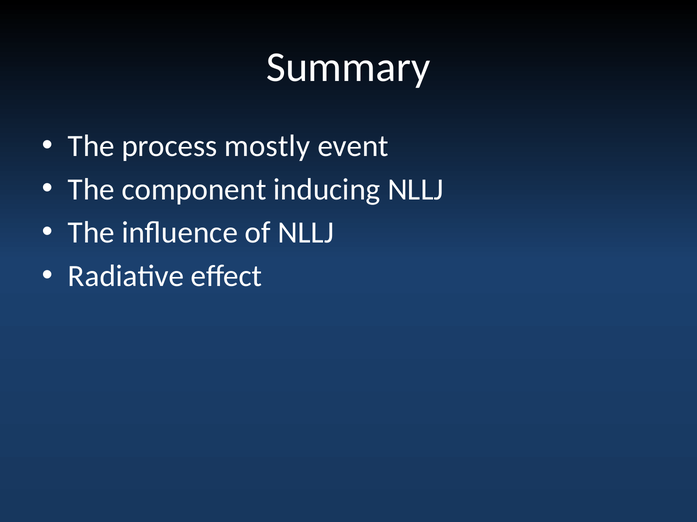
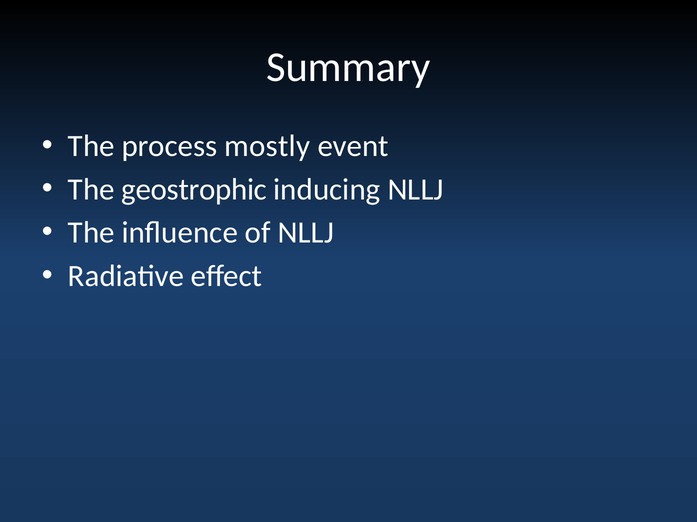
component: component -> geostrophic
